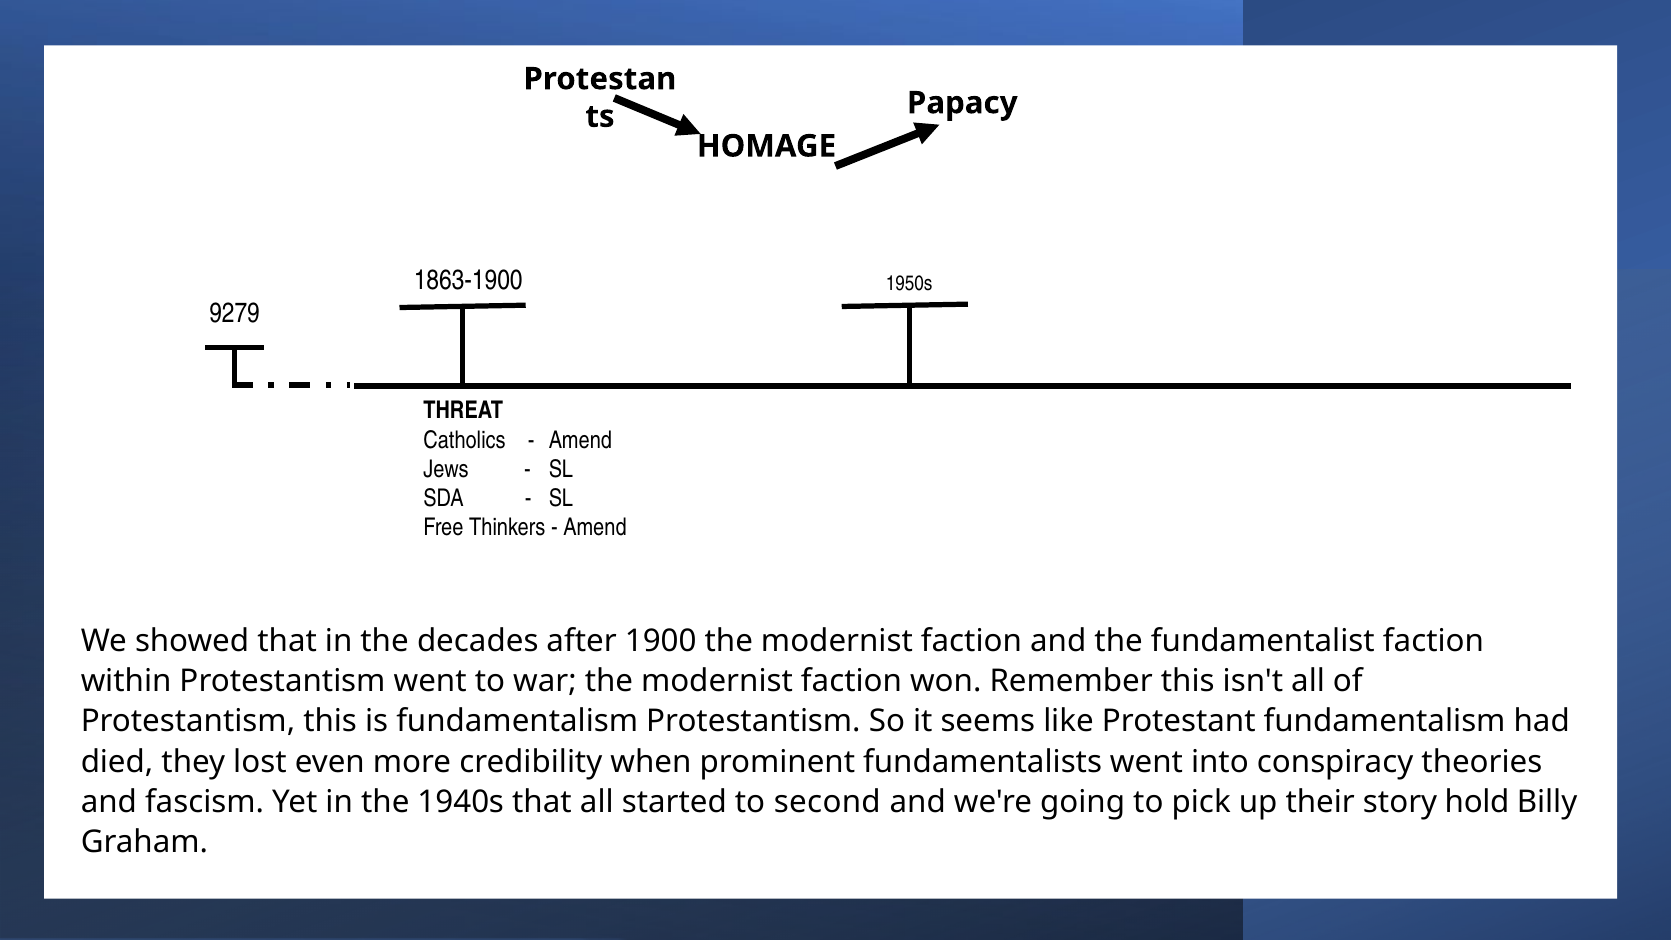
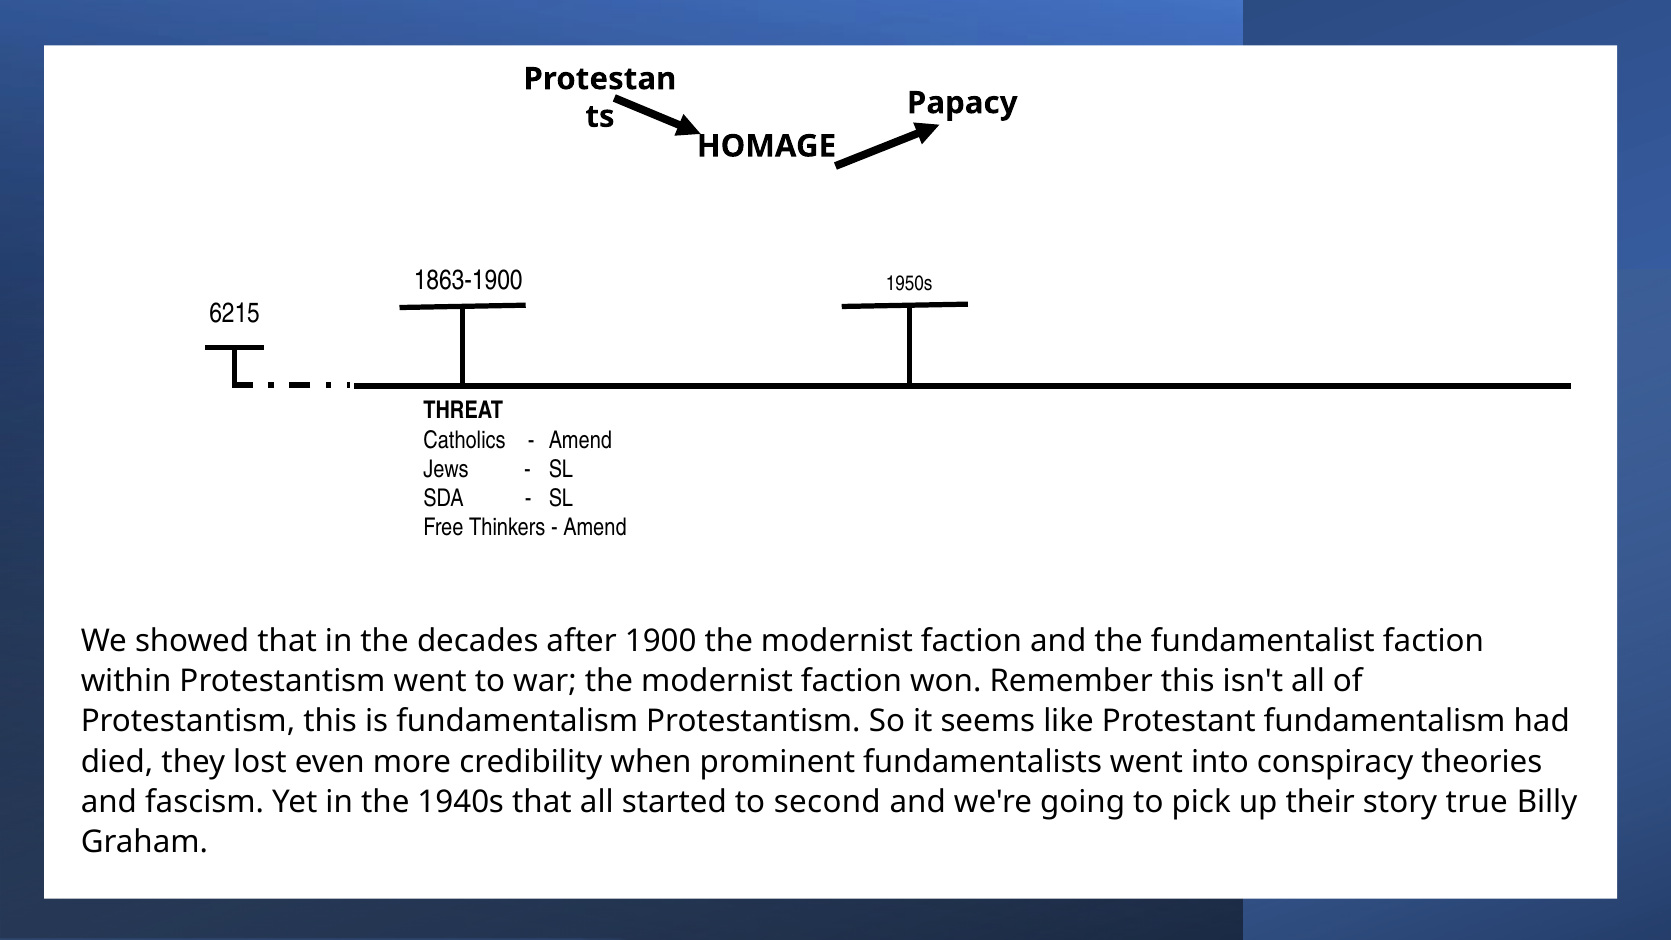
9279: 9279 -> 6215
hold: hold -> true
